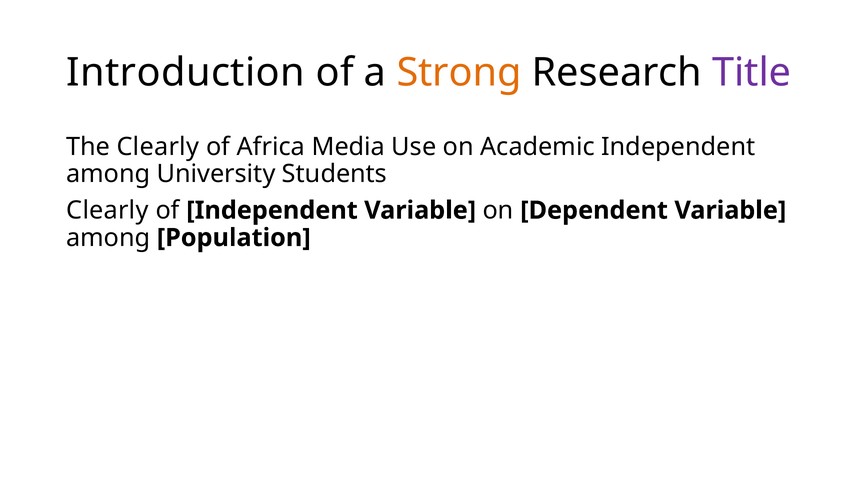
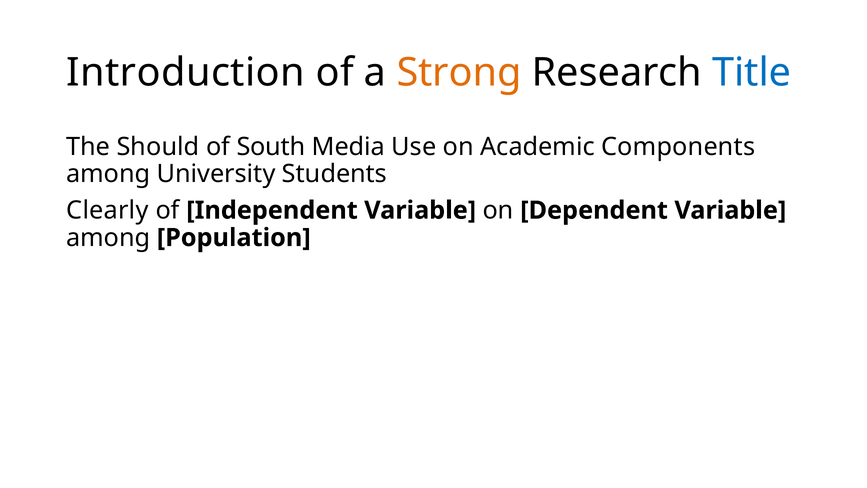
Title colour: purple -> blue
The Clearly: Clearly -> Should
Africa: Africa -> South
Academic Independent: Independent -> Components
